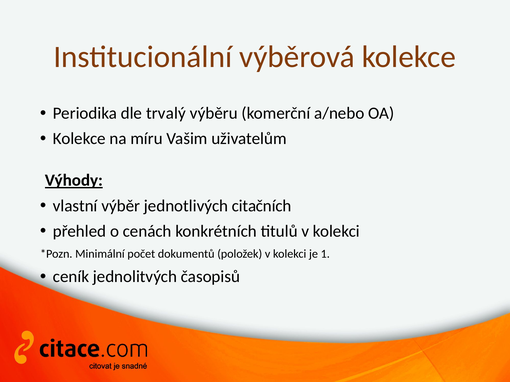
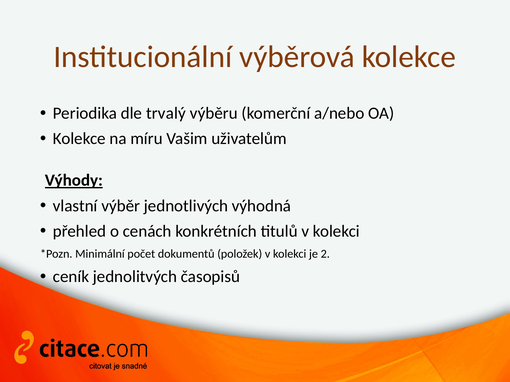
citačních: citačních -> výhodná
1: 1 -> 2
